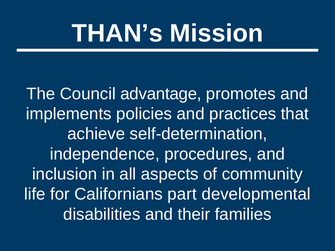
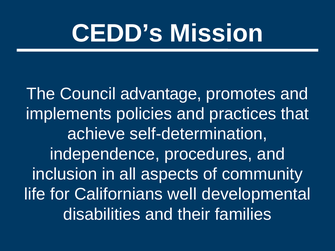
THAN’s: THAN’s -> CEDD’s
part: part -> well
